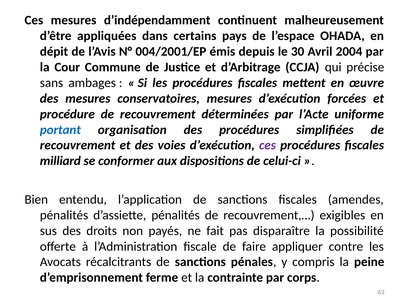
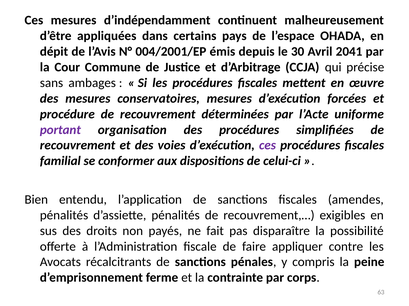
2004: 2004 -> 2041
portant colour: blue -> purple
milliard: milliard -> familial
